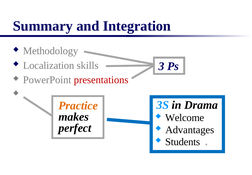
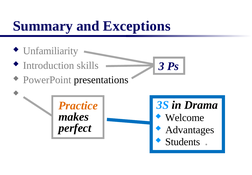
Integration: Integration -> Exceptions
Methodology: Methodology -> Unfamiliarity
Localization: Localization -> Introduction
presentations colour: red -> black
